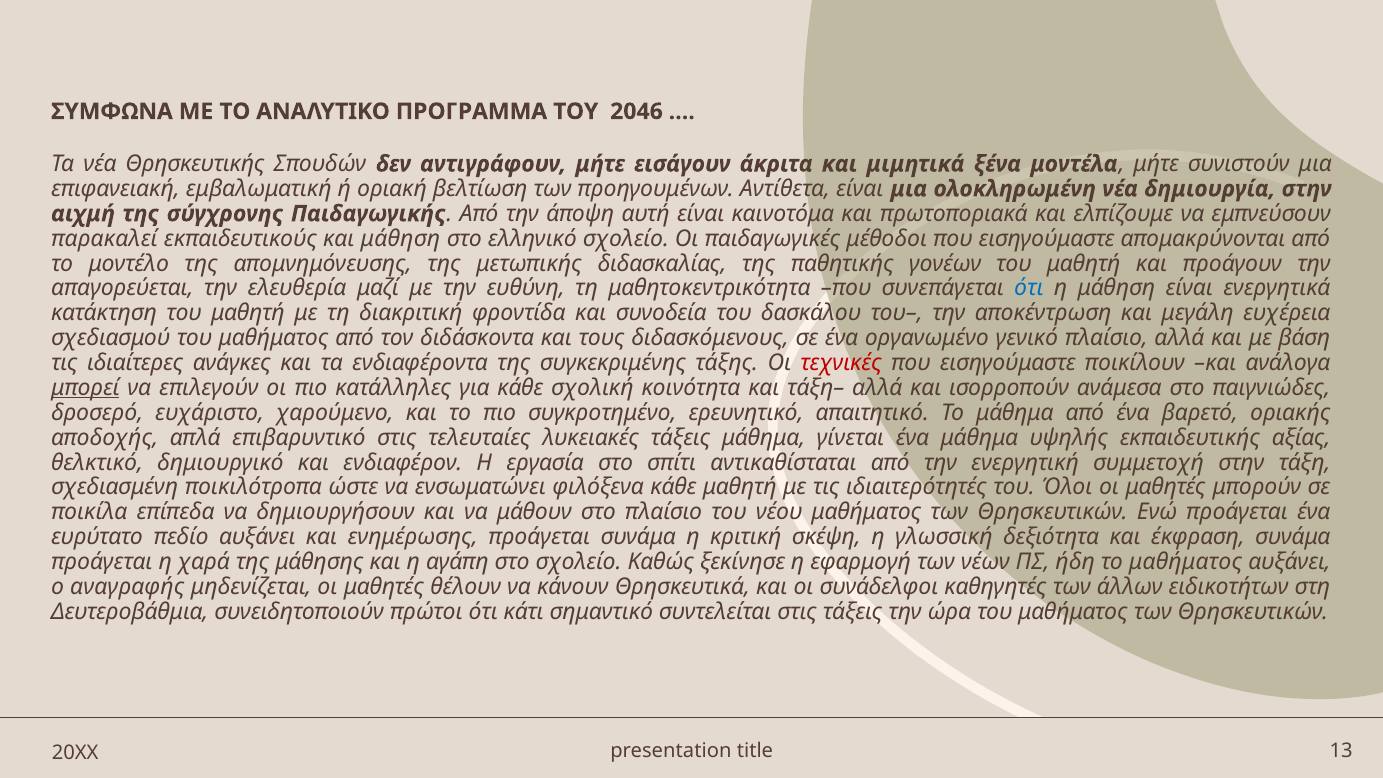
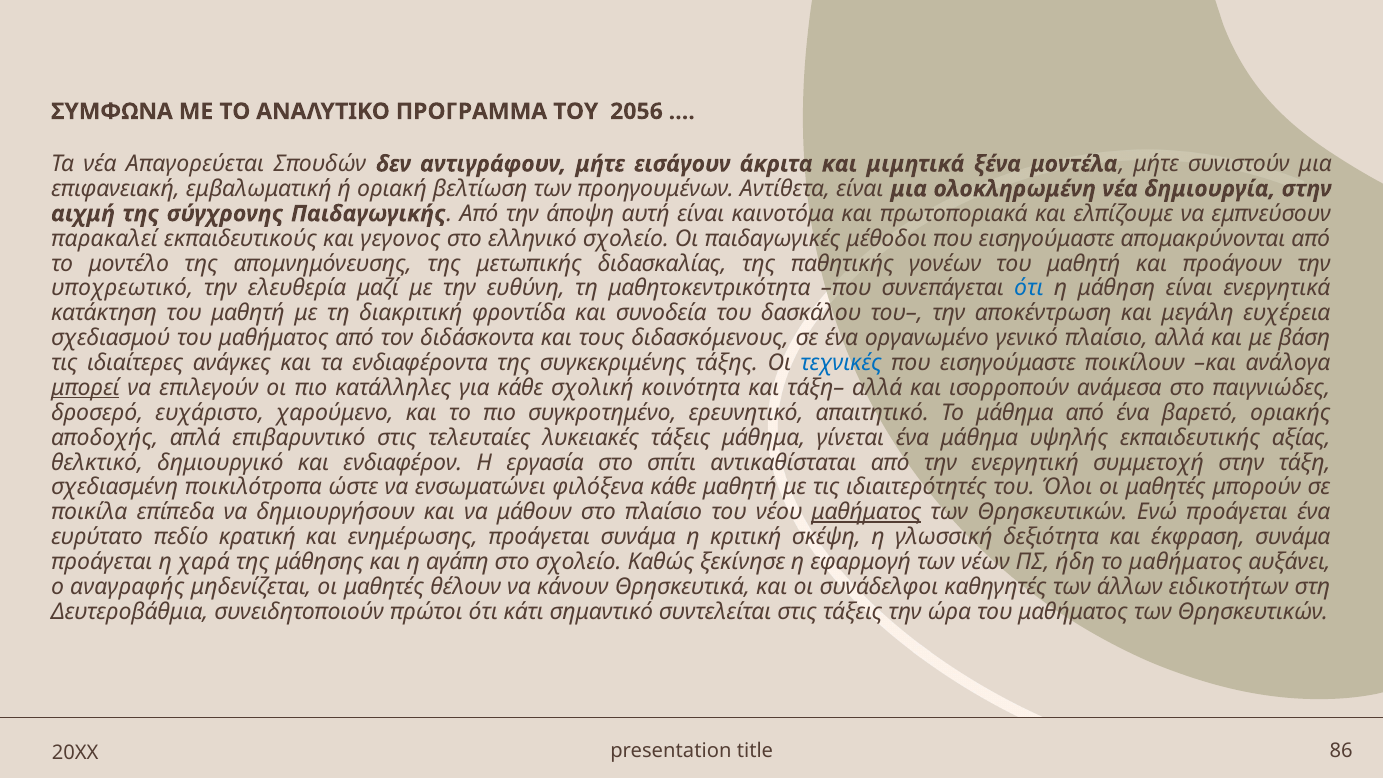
2046: 2046 -> 2056
Θρησκευτικής: Θρησκευτικής -> Απαγορεύεται
και μάθηση: μάθηση -> γεγονος
απαγορεύεται: απαγορεύεται -> υποχρεωτικό
τεχνικές colour: red -> blue
μαθήματος at (866, 512) underline: none -> present
πεδίο αυξάνει: αυξάνει -> κρατική
13: 13 -> 86
